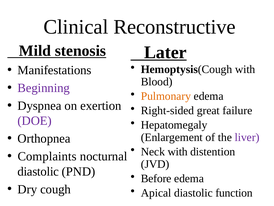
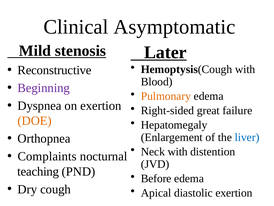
Reconstructive: Reconstructive -> Asymptomatic
Manifestations: Manifestations -> Reconstructive
DOE colour: purple -> orange
liver colour: purple -> blue
diastolic at (38, 171): diastolic -> teaching
diastolic function: function -> exertion
